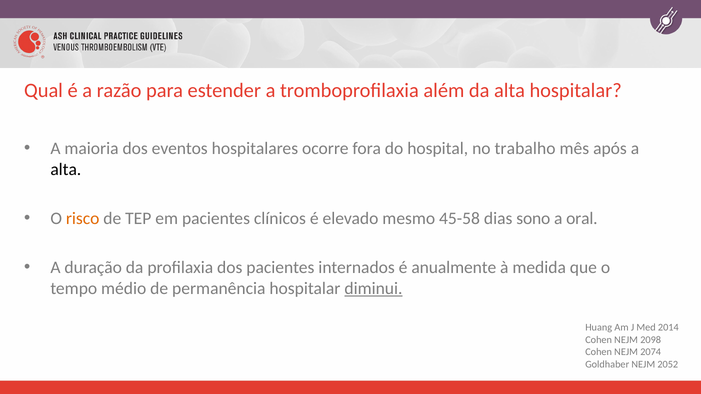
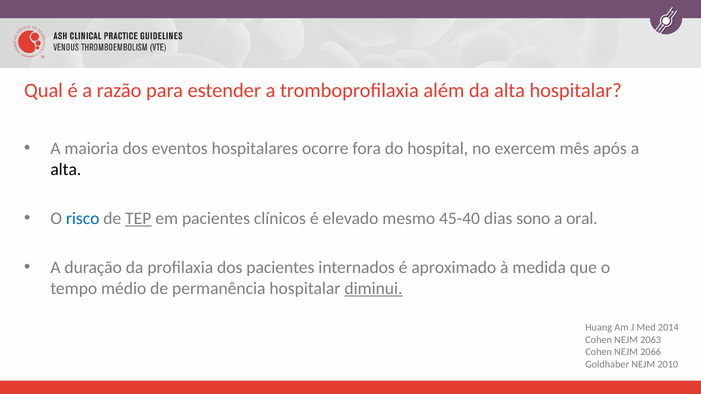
trabalho: trabalho -> exercem
risco colour: orange -> blue
TEP underline: none -> present
45-58: 45-58 -> 45-40
anualmente: anualmente -> aproximado
2098: 2098 -> 2063
2074: 2074 -> 2066
2052: 2052 -> 2010
